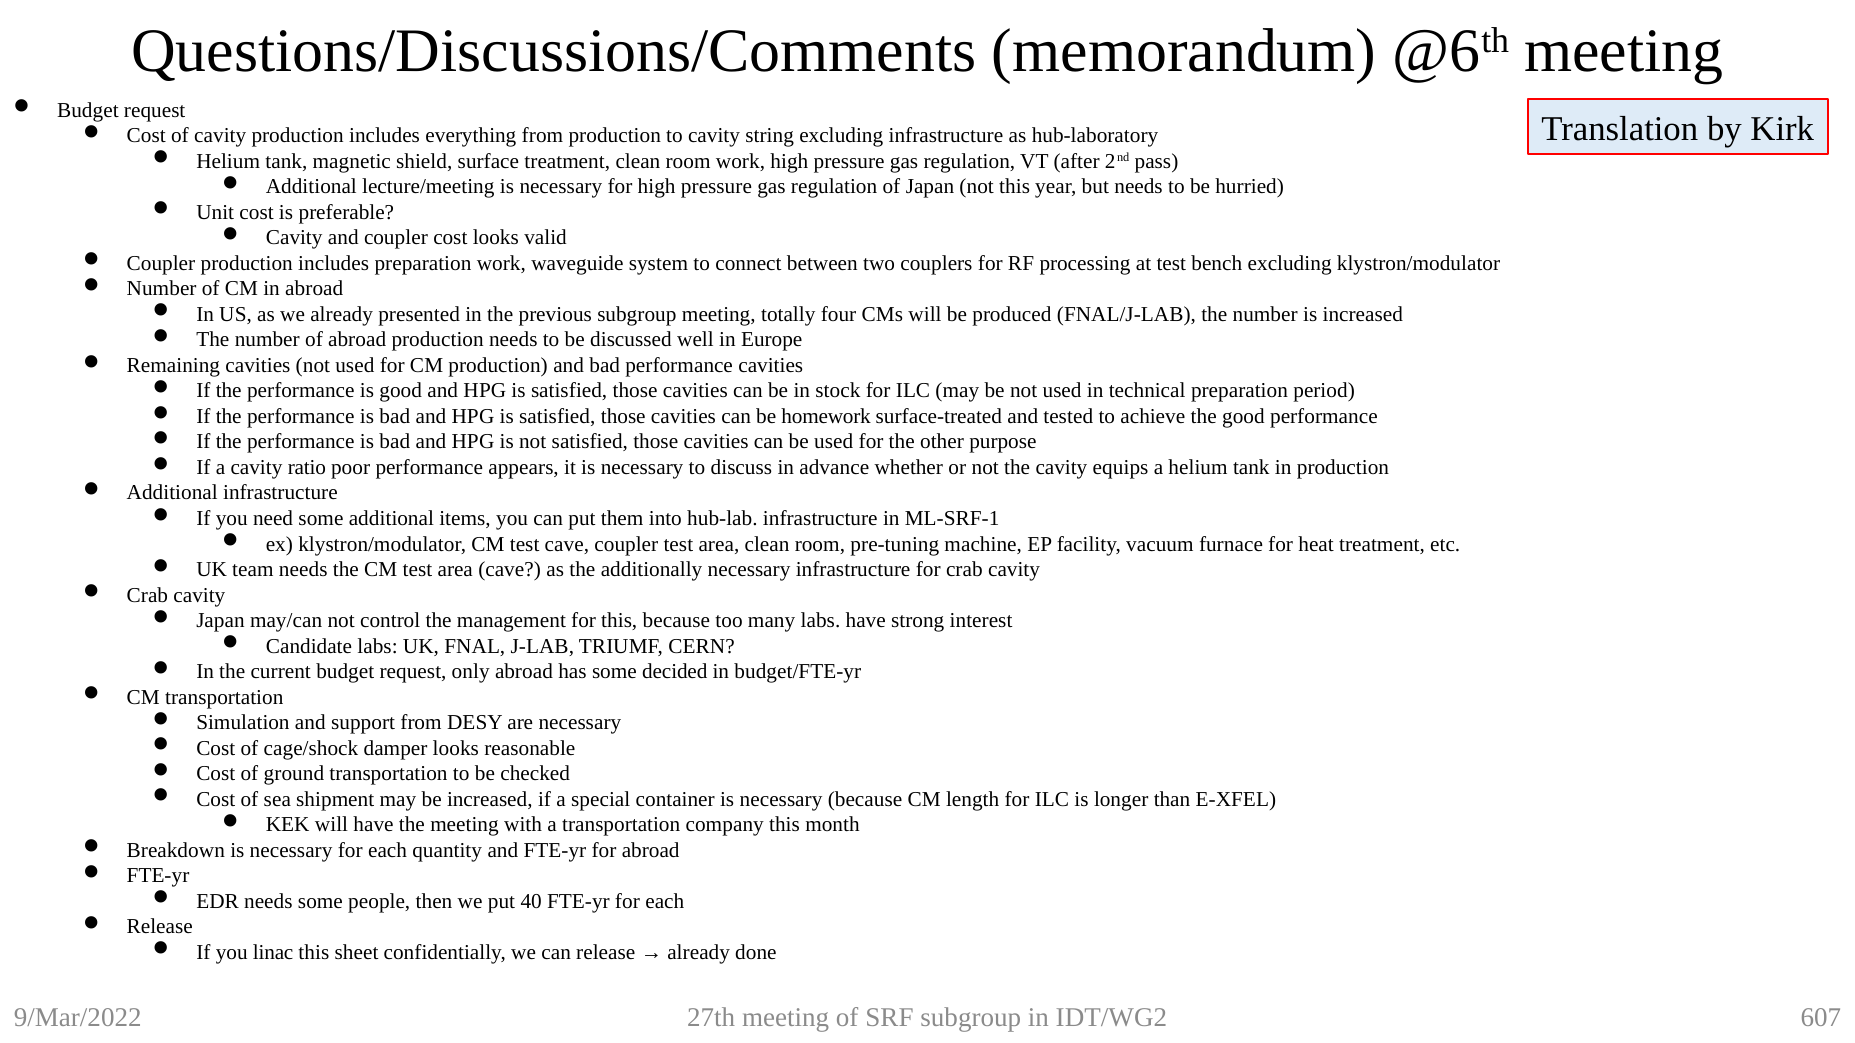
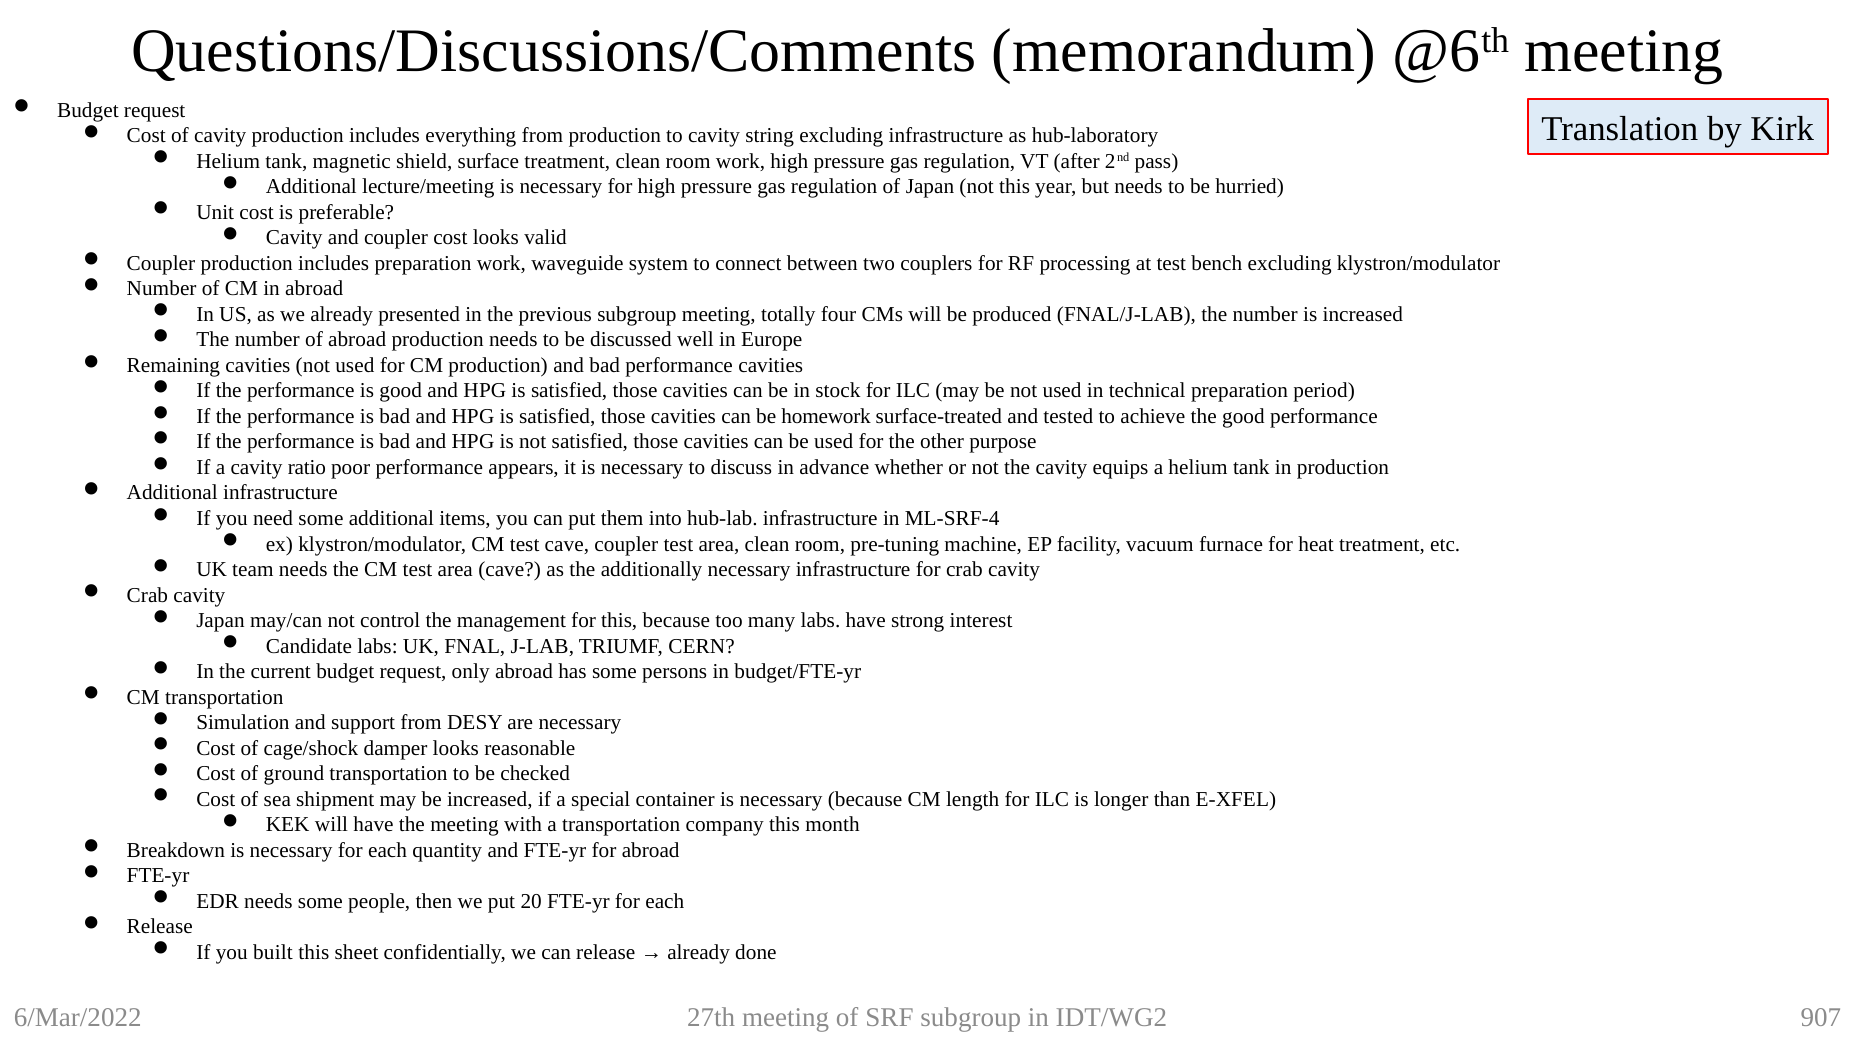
ML-SRF-1: ML-SRF-1 -> ML-SRF-4
decided: decided -> persons
40: 40 -> 20
linac: linac -> built
9/Mar/2022: 9/Mar/2022 -> 6/Mar/2022
607: 607 -> 907
